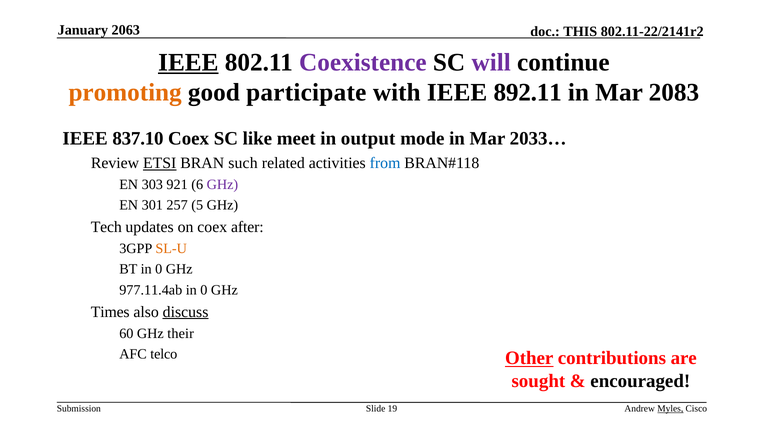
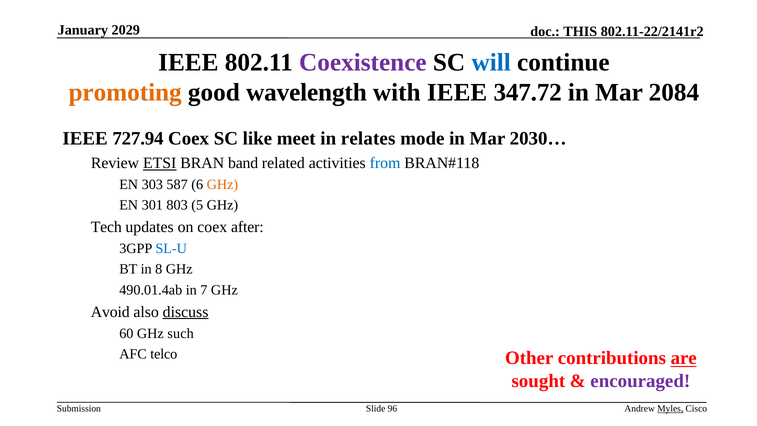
2063: 2063 -> 2029
IEEE at (188, 62) underline: present -> none
will colour: purple -> blue
participate: participate -> wavelength
892.11: 892.11 -> 347.72
2083: 2083 -> 2084
837.10: 837.10 -> 727.94
output: output -> relates
2033…: 2033… -> 2030…
such: such -> band
921: 921 -> 587
GHz at (222, 185) colour: purple -> orange
257: 257 -> 803
SL-U colour: orange -> blue
BT in 0: 0 -> 8
977.11.4ab: 977.11.4ab -> 490.01.4ab
0 at (204, 290): 0 -> 7
Times: Times -> Avoid
their: their -> such
Other underline: present -> none
are underline: none -> present
encouraged colour: black -> purple
19: 19 -> 96
